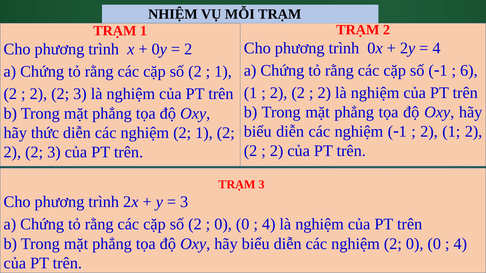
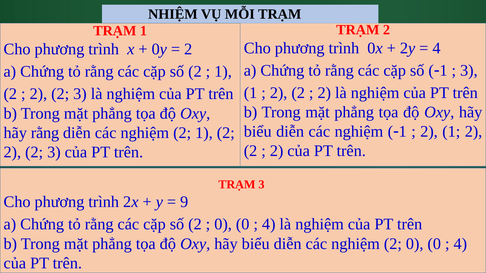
6 at (469, 70): 6 -> 3
hãy thức: thức -> rằng
3 at (184, 202): 3 -> 9
